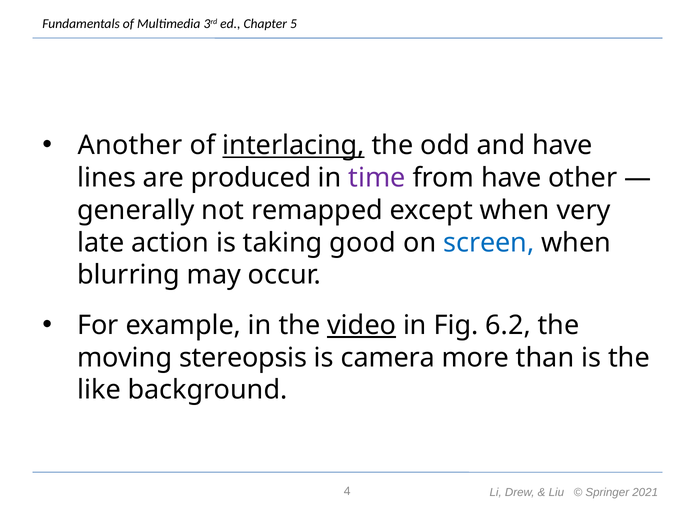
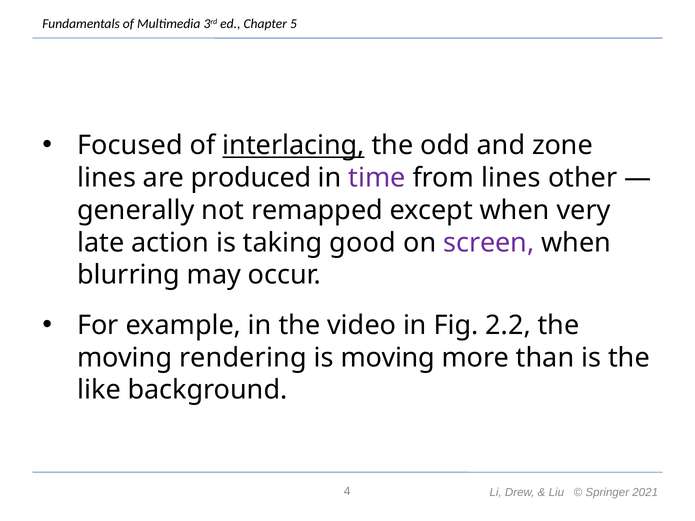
Another: Another -> Focused
and have: have -> zone
from have: have -> lines
screen colour: blue -> purple
video underline: present -> none
6.2: 6.2 -> 2.2
stereopsis: stereopsis -> rendering
is camera: camera -> moving
